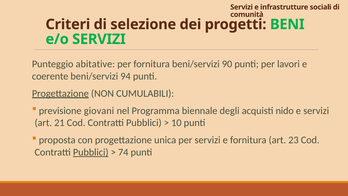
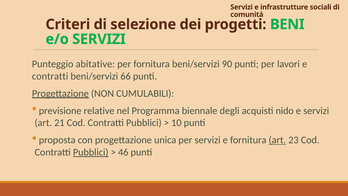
coerente at (50, 76): coerente -> contratti
94: 94 -> 66
giovani: giovani -> relative
art at (277, 140) underline: none -> present
74: 74 -> 46
